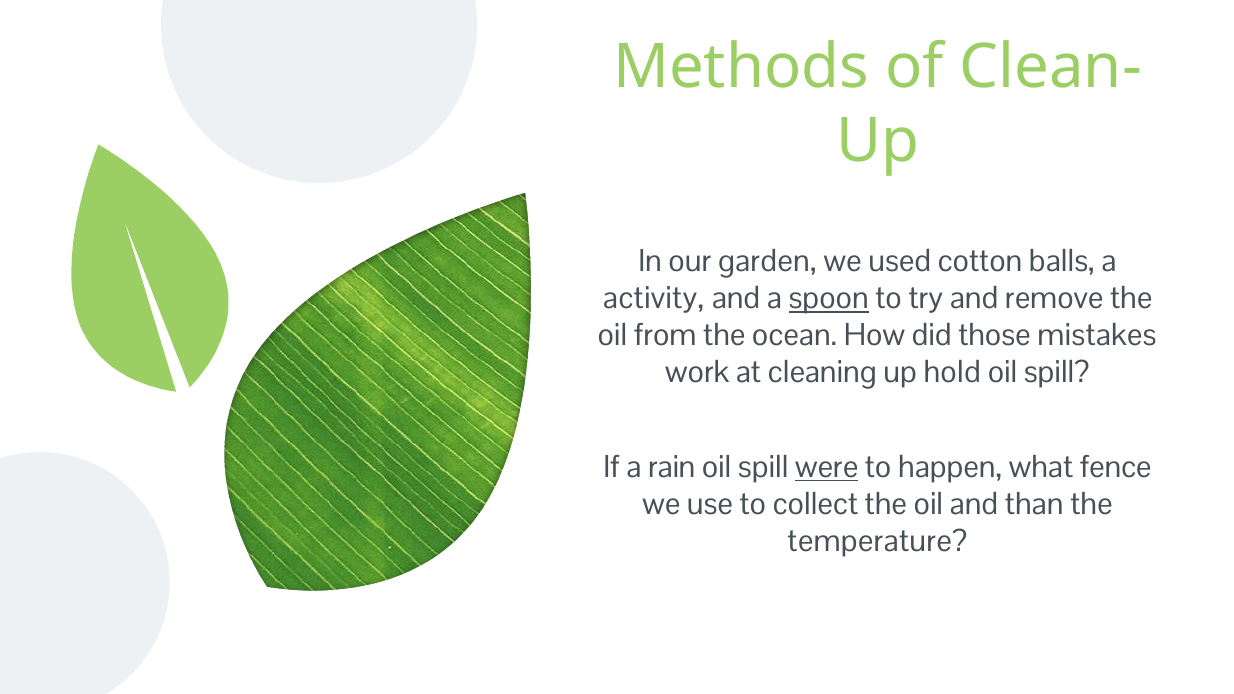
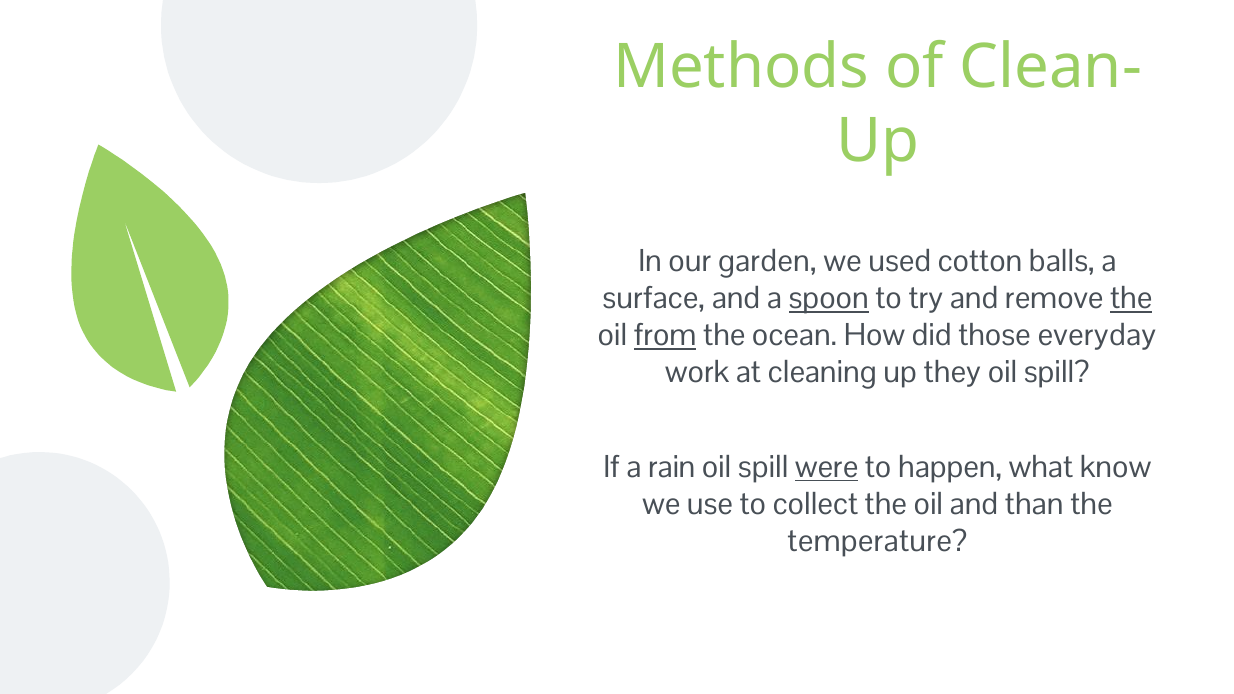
activity: activity -> surface
the at (1131, 299) underline: none -> present
from underline: none -> present
mistakes: mistakes -> everyday
hold: hold -> they
fence: fence -> know
